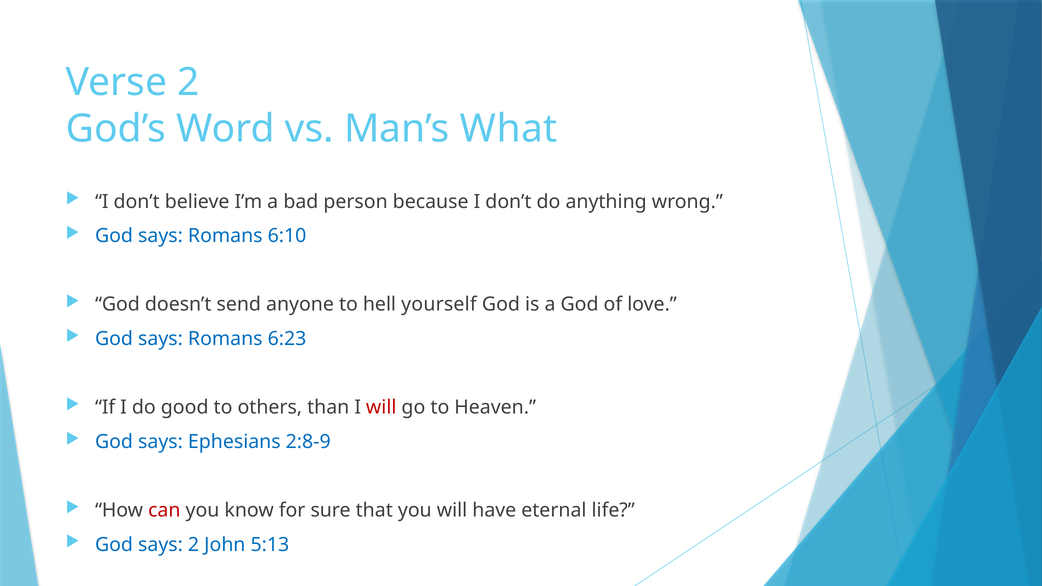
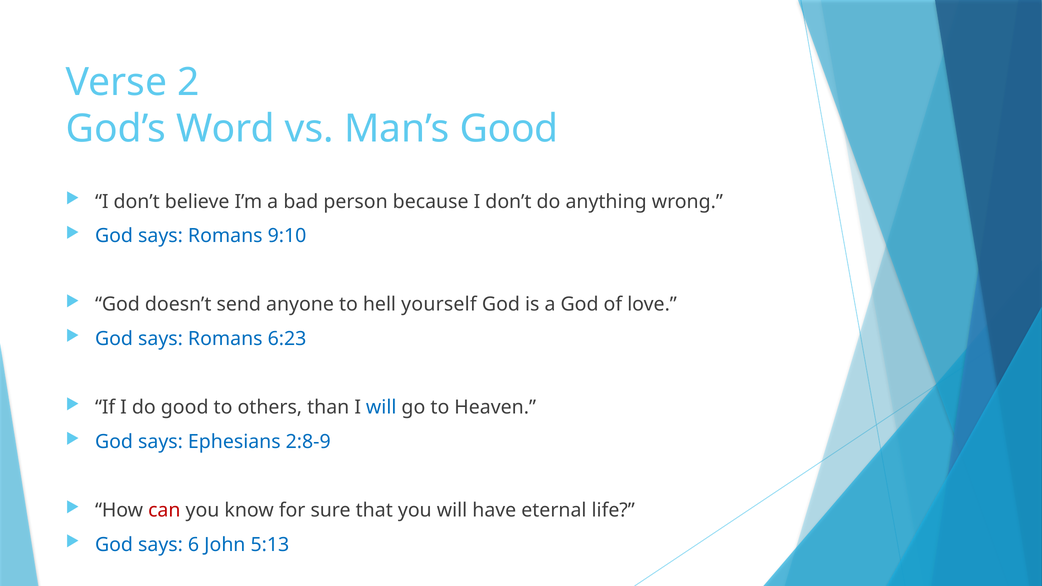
Man’s What: What -> Good
6:10: 6:10 -> 9:10
will at (381, 407) colour: red -> blue
says 2: 2 -> 6
